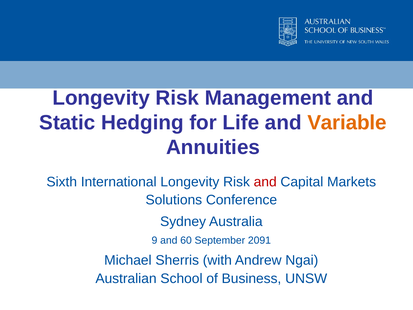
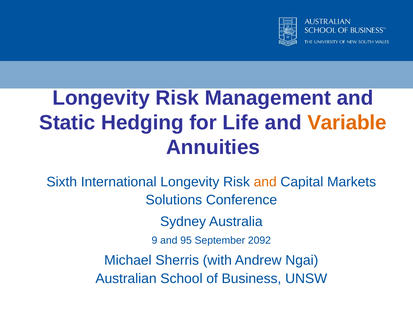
and at (265, 182) colour: red -> orange
60: 60 -> 95
2091: 2091 -> 2092
